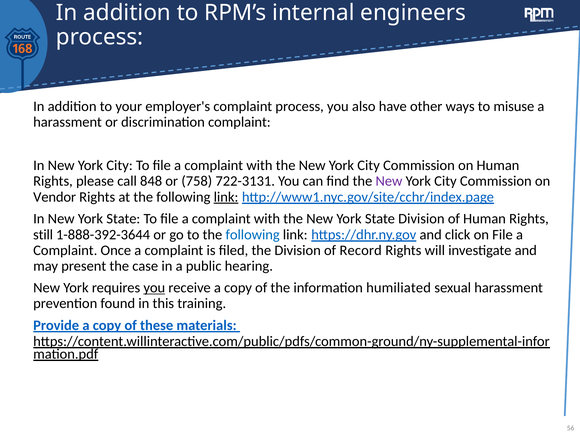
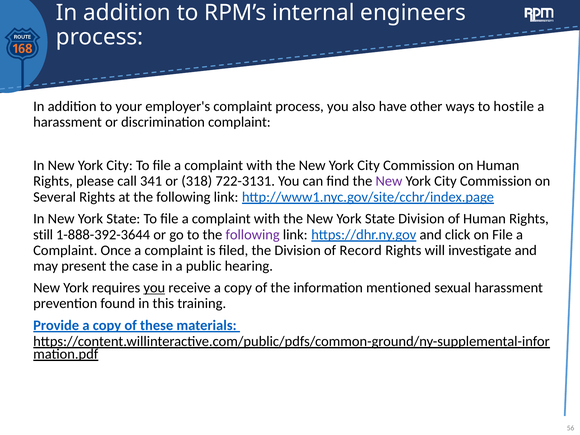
misuse: misuse -> hostile
848: 848 -> 341
758: 758 -> 318
Vendor: Vendor -> Several
link at (226, 197) underline: present -> none
following at (253, 235) colour: blue -> purple
humiliated: humiliated -> mentioned
